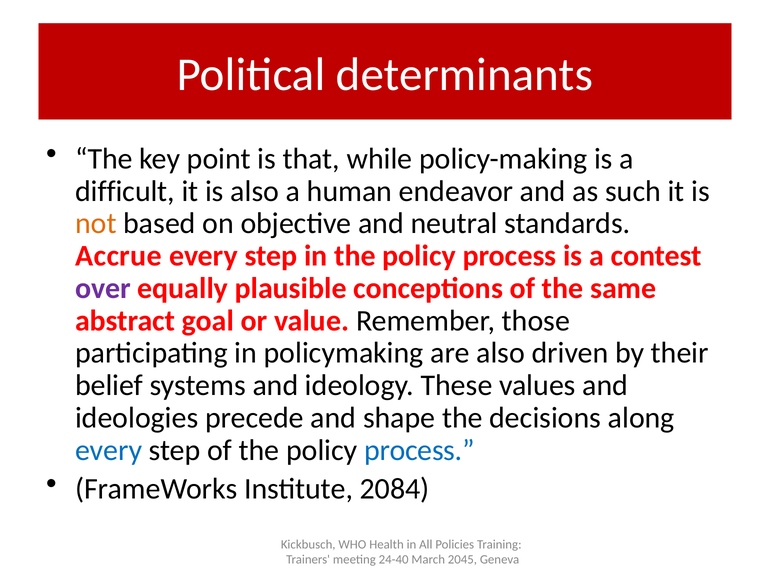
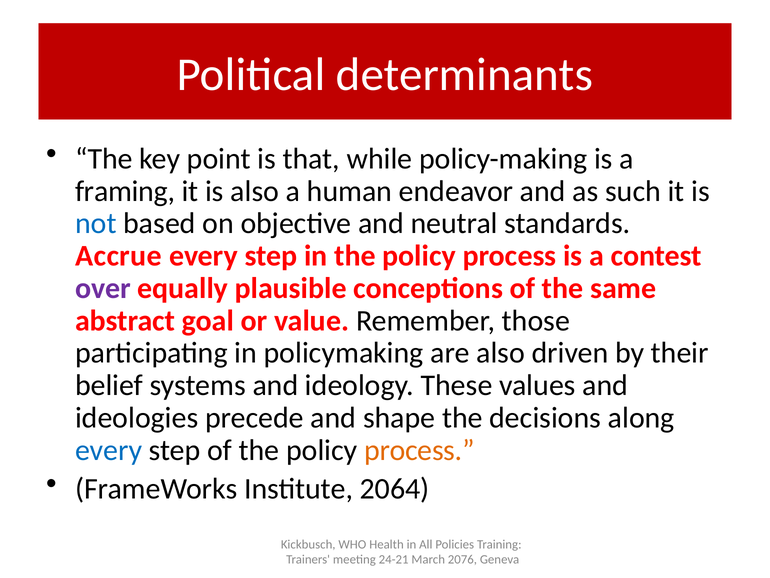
difficult: difficult -> framing
not colour: orange -> blue
process at (419, 450) colour: blue -> orange
2084: 2084 -> 2064
24-40: 24-40 -> 24-21
2045: 2045 -> 2076
